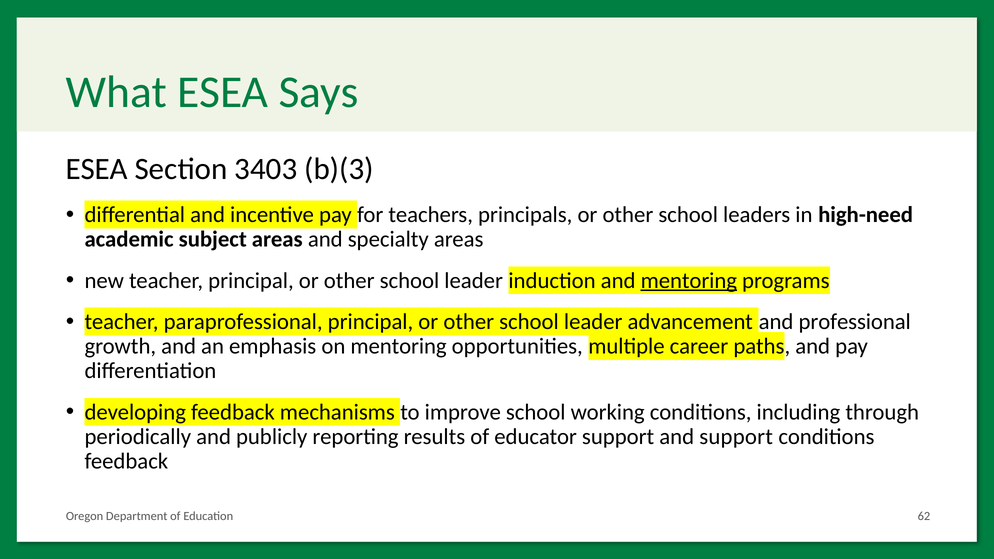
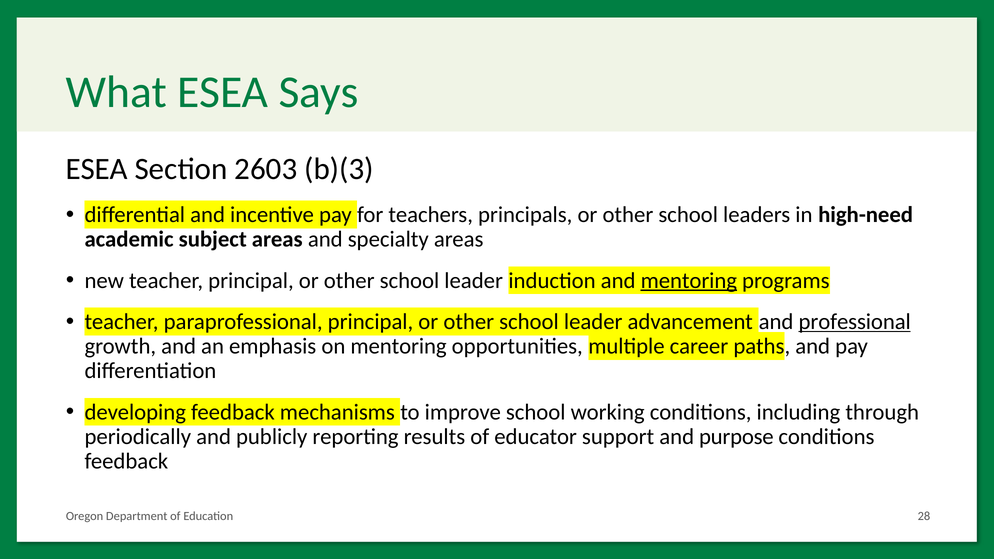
3403: 3403 -> 2603
professional underline: none -> present
and support: support -> purpose
62: 62 -> 28
